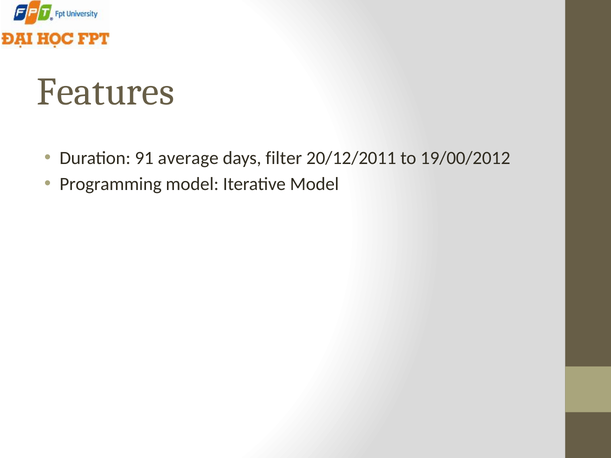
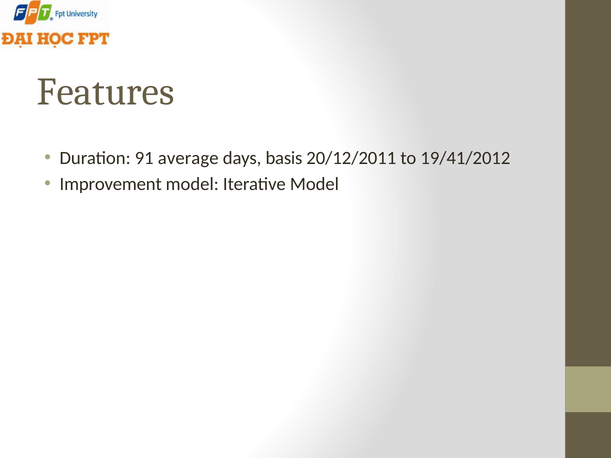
filter: filter -> basis
19/00/2012: 19/00/2012 -> 19/41/2012
Programming: Programming -> Improvement
